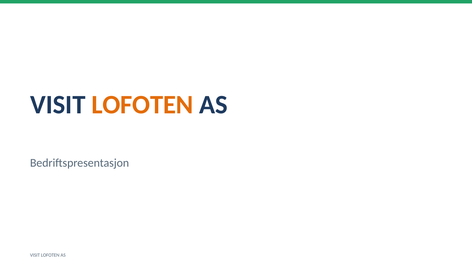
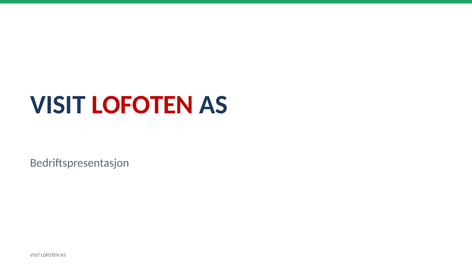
LOFOTEN at (142, 105) colour: orange -> red
